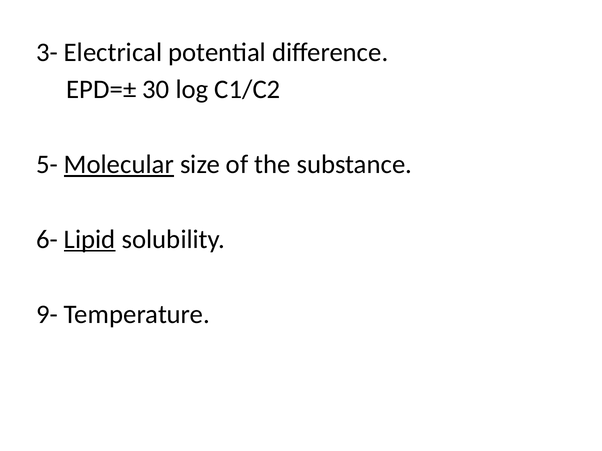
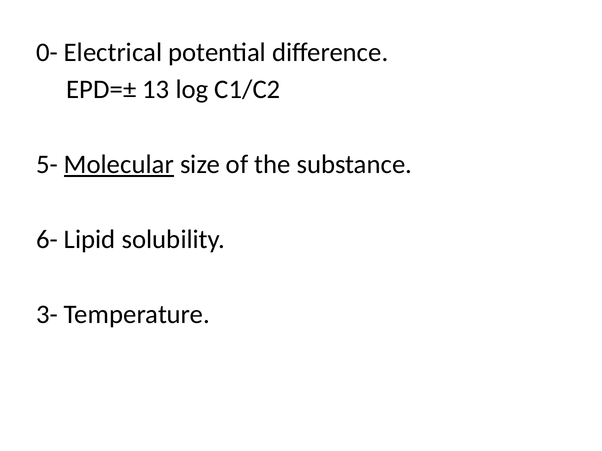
3-: 3- -> 0-
30: 30 -> 13
Lipid underline: present -> none
9-: 9- -> 3-
